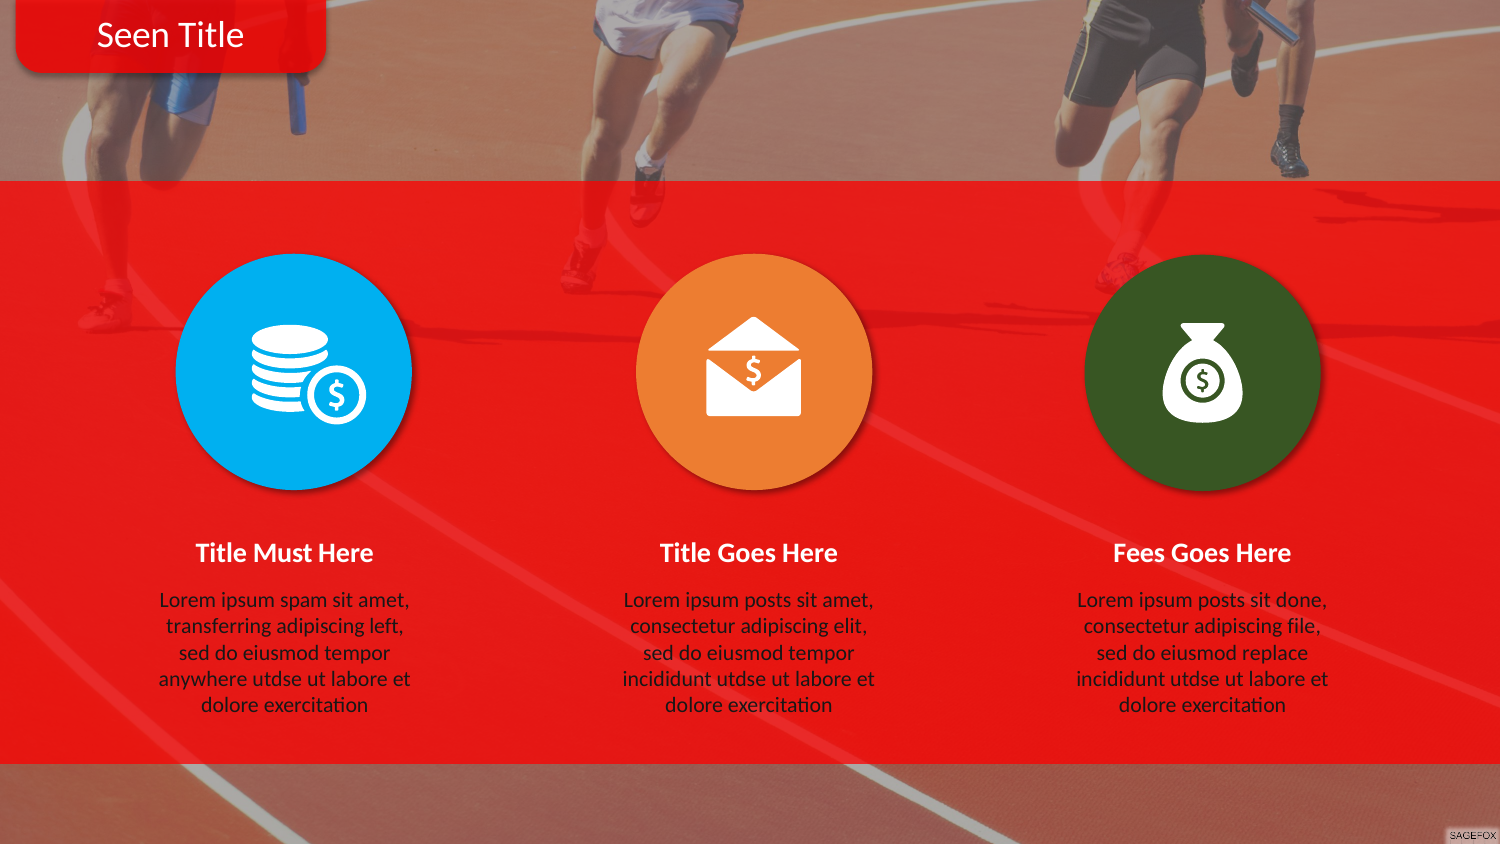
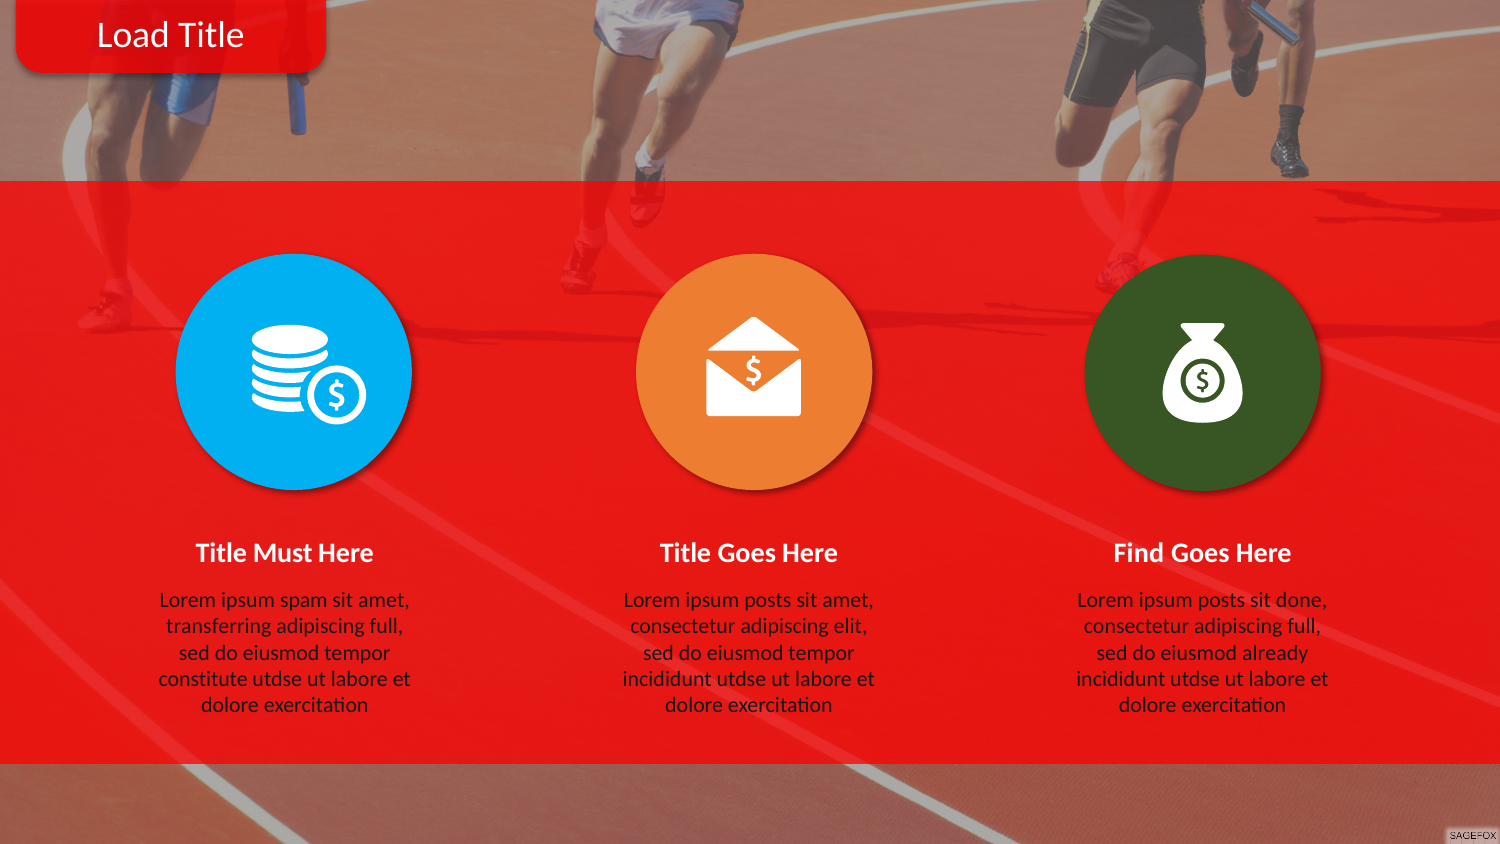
Seen: Seen -> Load
Fees: Fees -> Find
left at (387, 627): left -> full
consectetur adipiscing file: file -> full
replace: replace -> already
anywhere: anywhere -> constitute
